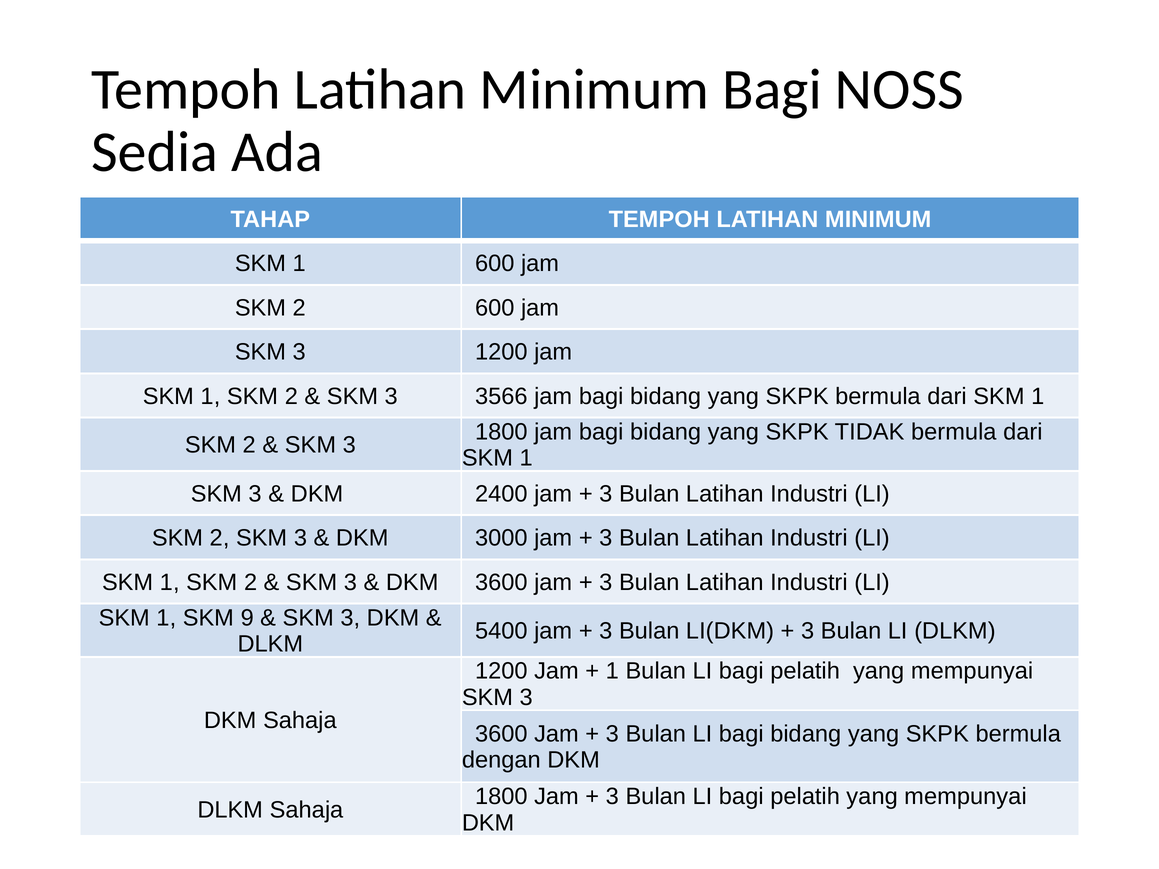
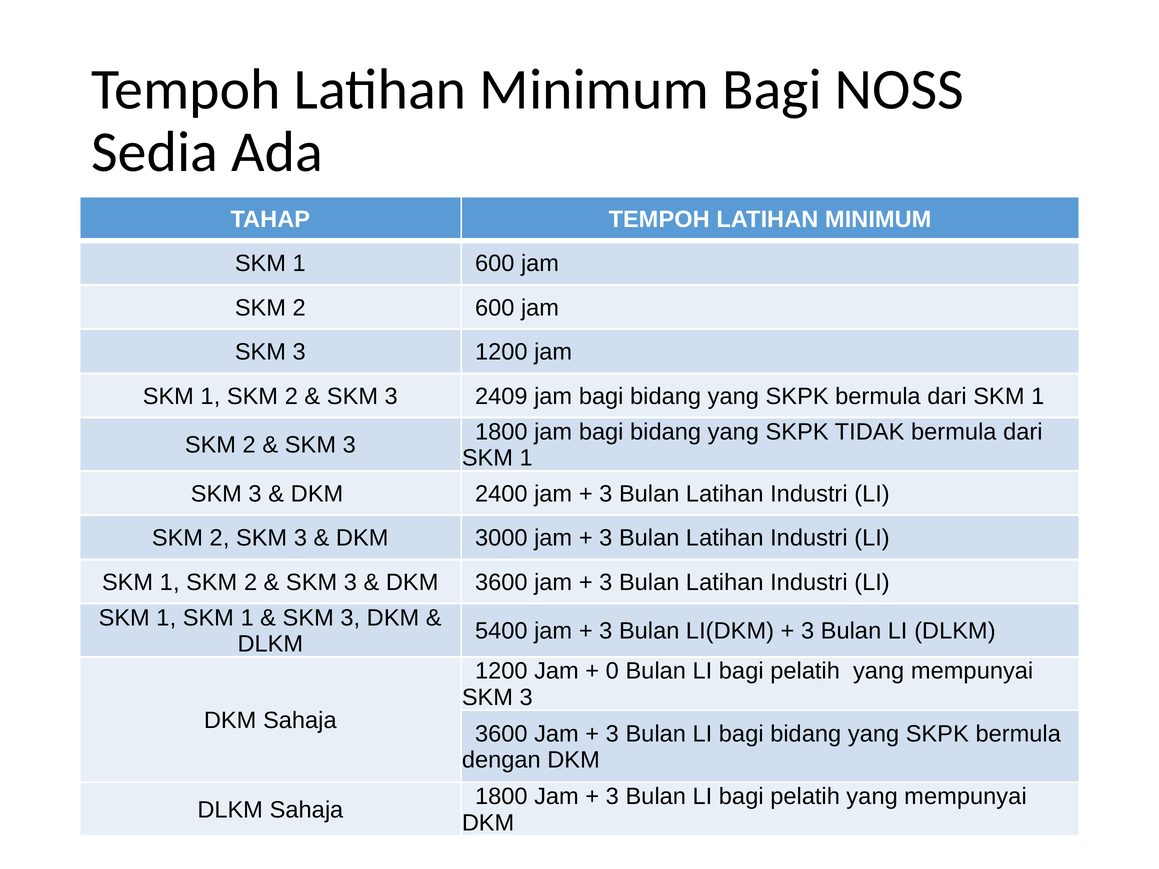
3566: 3566 -> 2409
1 SKM 9: 9 -> 1
1 at (612, 671): 1 -> 0
